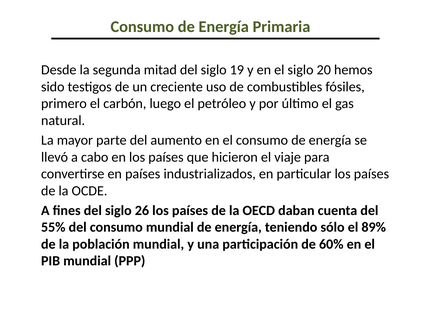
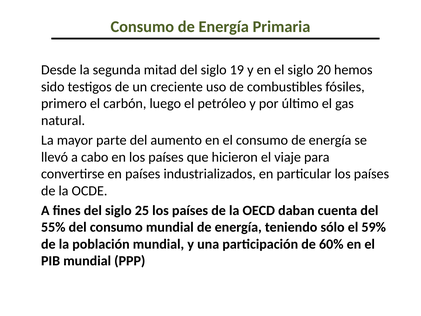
26: 26 -> 25
89%: 89% -> 59%
